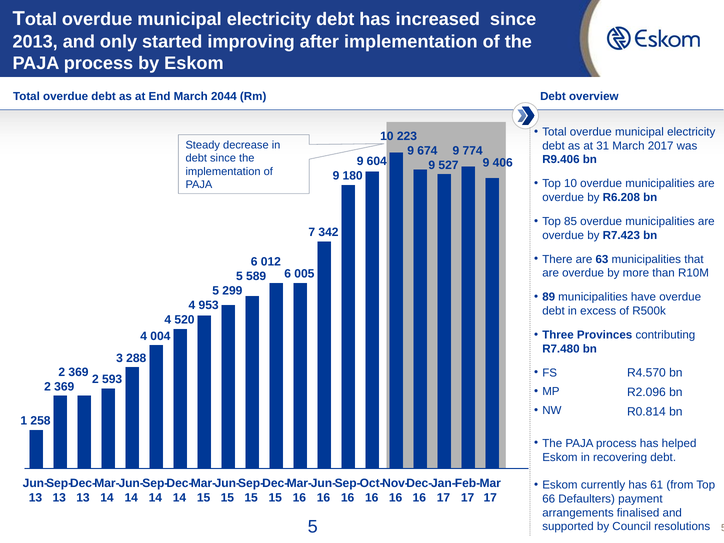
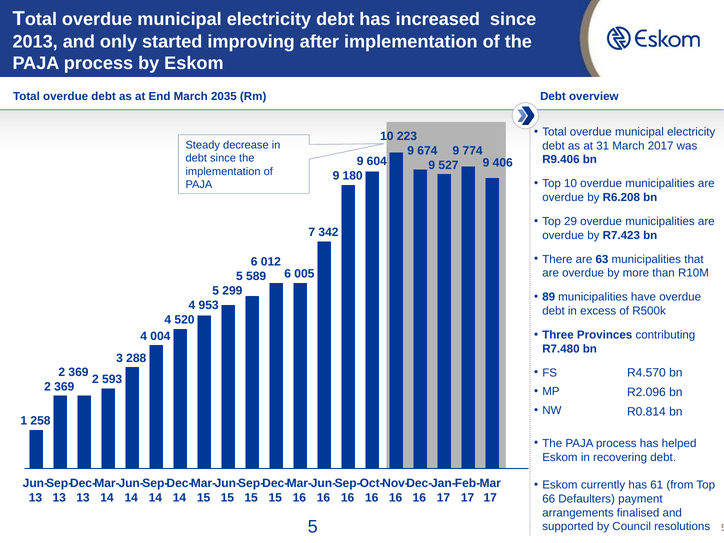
2044: 2044 -> 2035
85: 85 -> 29
